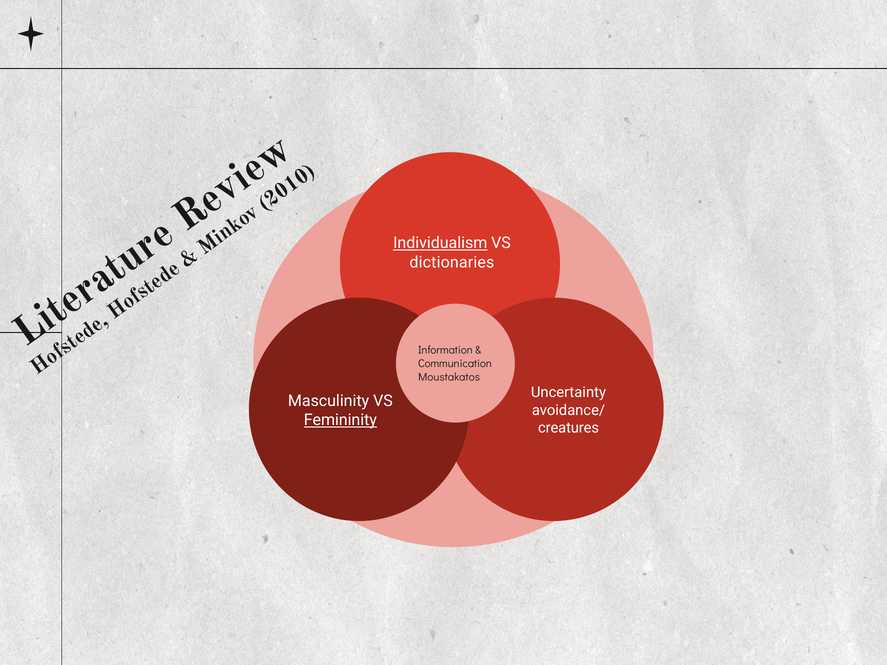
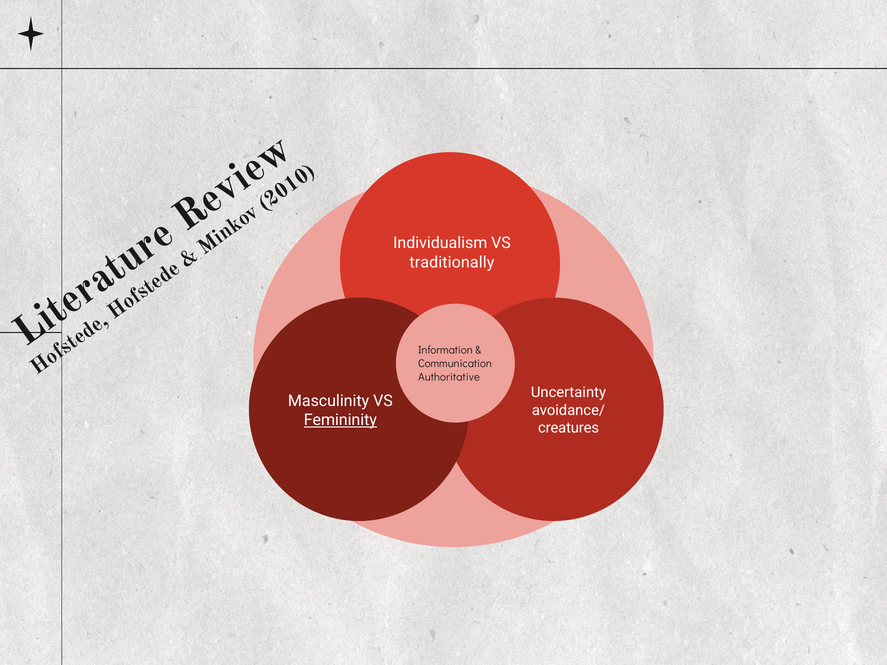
Individualism underline: present -> none
dictionaries: dictionaries -> traditionally
Moustakatos: Moustakatos -> Authoritative
